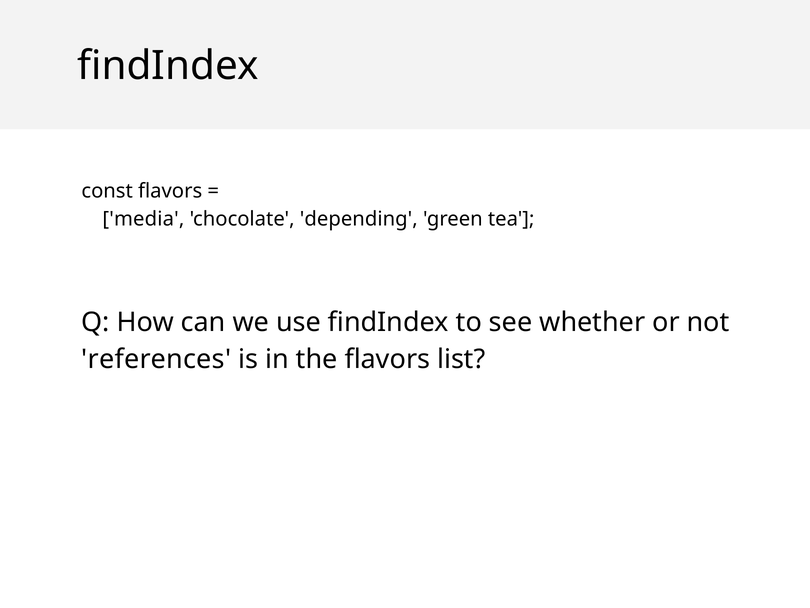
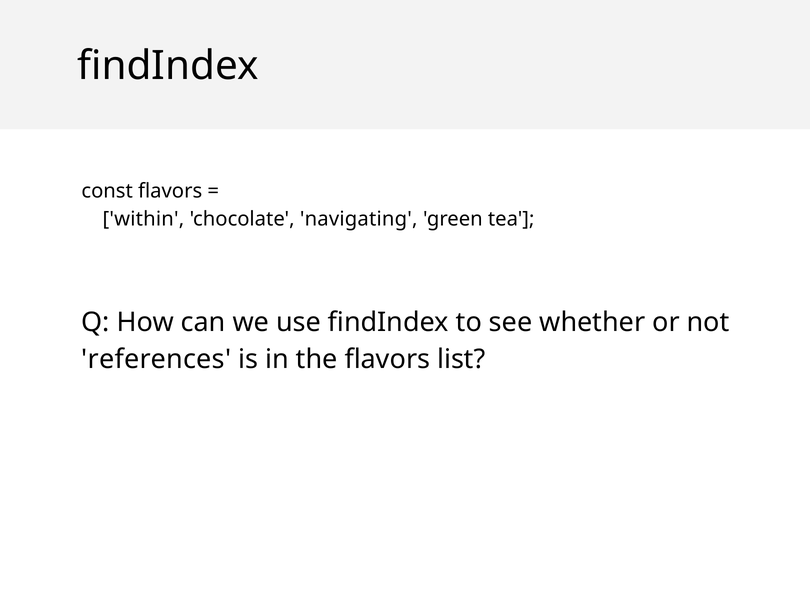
media: media -> within
depending: depending -> navigating
